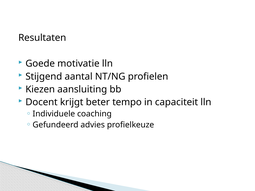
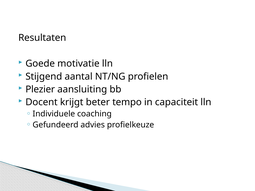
Kiezen: Kiezen -> Plezier
